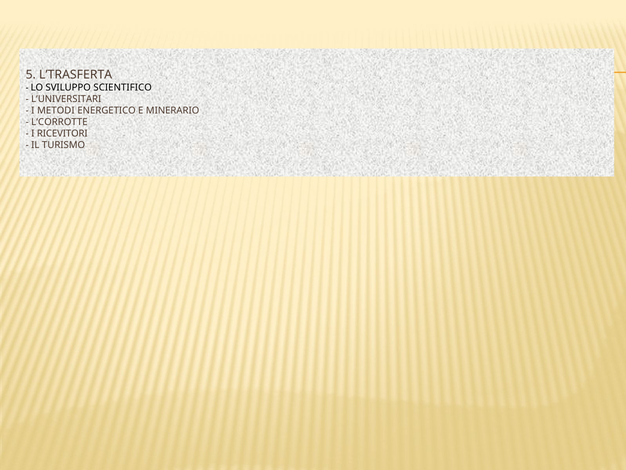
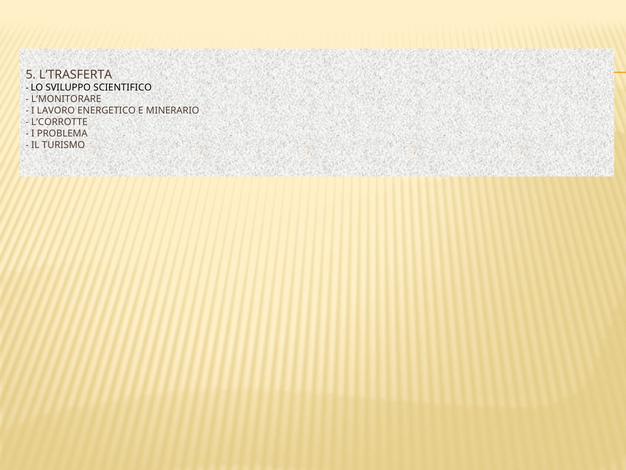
L’UNIVERSITARI: L’UNIVERSITARI -> L’MONITORARE
METODI: METODI -> LAVORO
RICEVITORI: RICEVITORI -> PROBLEMA
